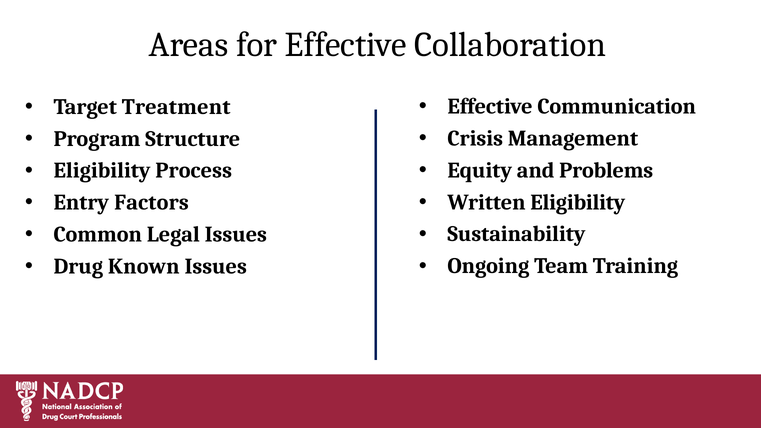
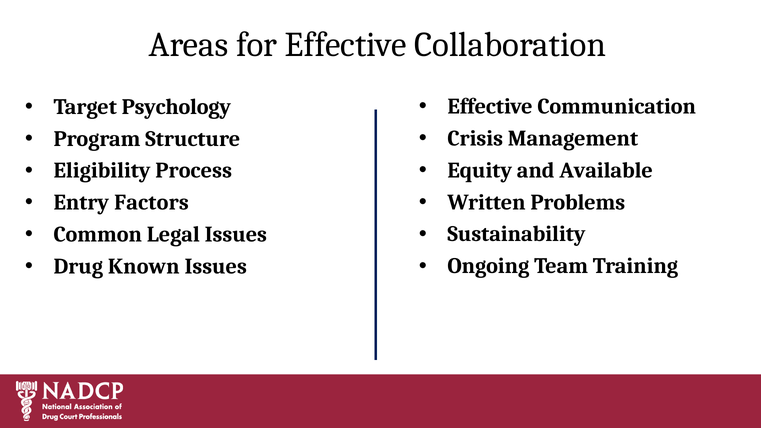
Treatment: Treatment -> Psychology
Problems: Problems -> Available
Written Eligibility: Eligibility -> Problems
